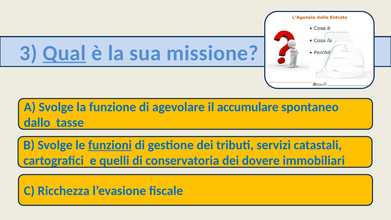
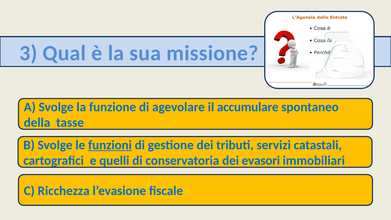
Qual underline: present -> none
dallo: dallo -> della
dovere: dovere -> evasori
